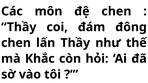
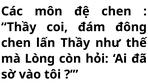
Khắc: Khắc -> Lòng
